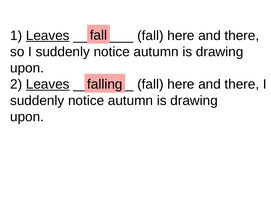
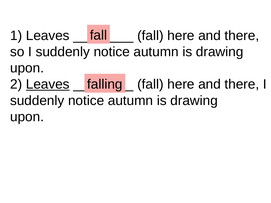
Leaves at (48, 36) underline: present -> none
